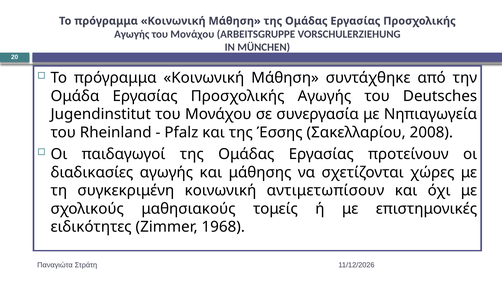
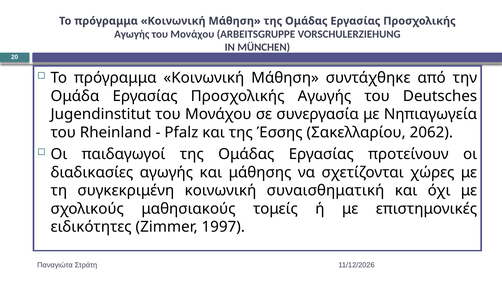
2008: 2008 -> 2062
αντιμετωπίσουν: αντιμετωπίσουν -> συναισθηματική
1968: 1968 -> 1997
